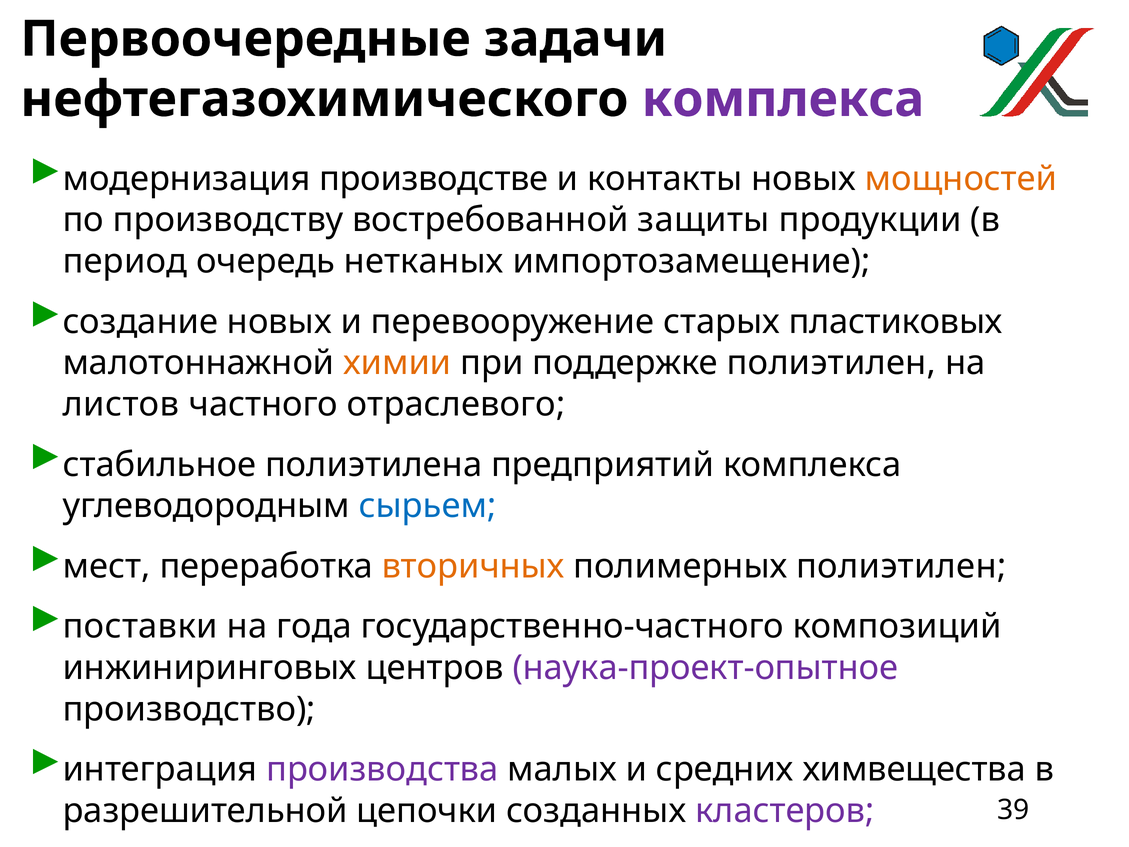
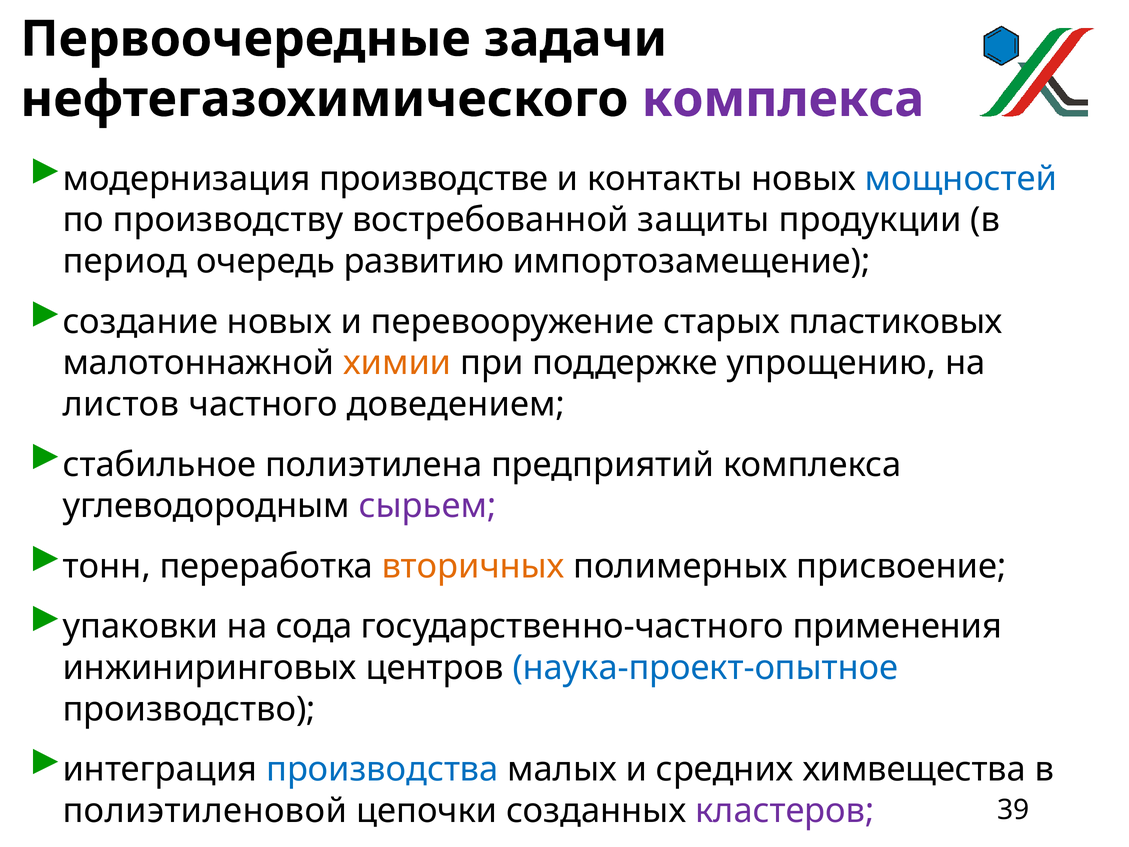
мощностей colour: orange -> blue
нетканых: нетканых -> развитию
поддержке полиэтилен: полиэтилен -> упрощению
отраслевого: отраслевого -> доведением
сырьем colour: blue -> purple
мест: мест -> тонн
полимерных полиэтилен: полиэтилен -> присвоение
поставки: поставки -> упаковки
года: года -> сода
композиций: композиций -> применения
наука-проект-опытное colour: purple -> blue
производства colour: purple -> blue
разрешительной: разрешительной -> полиэтиленовой
